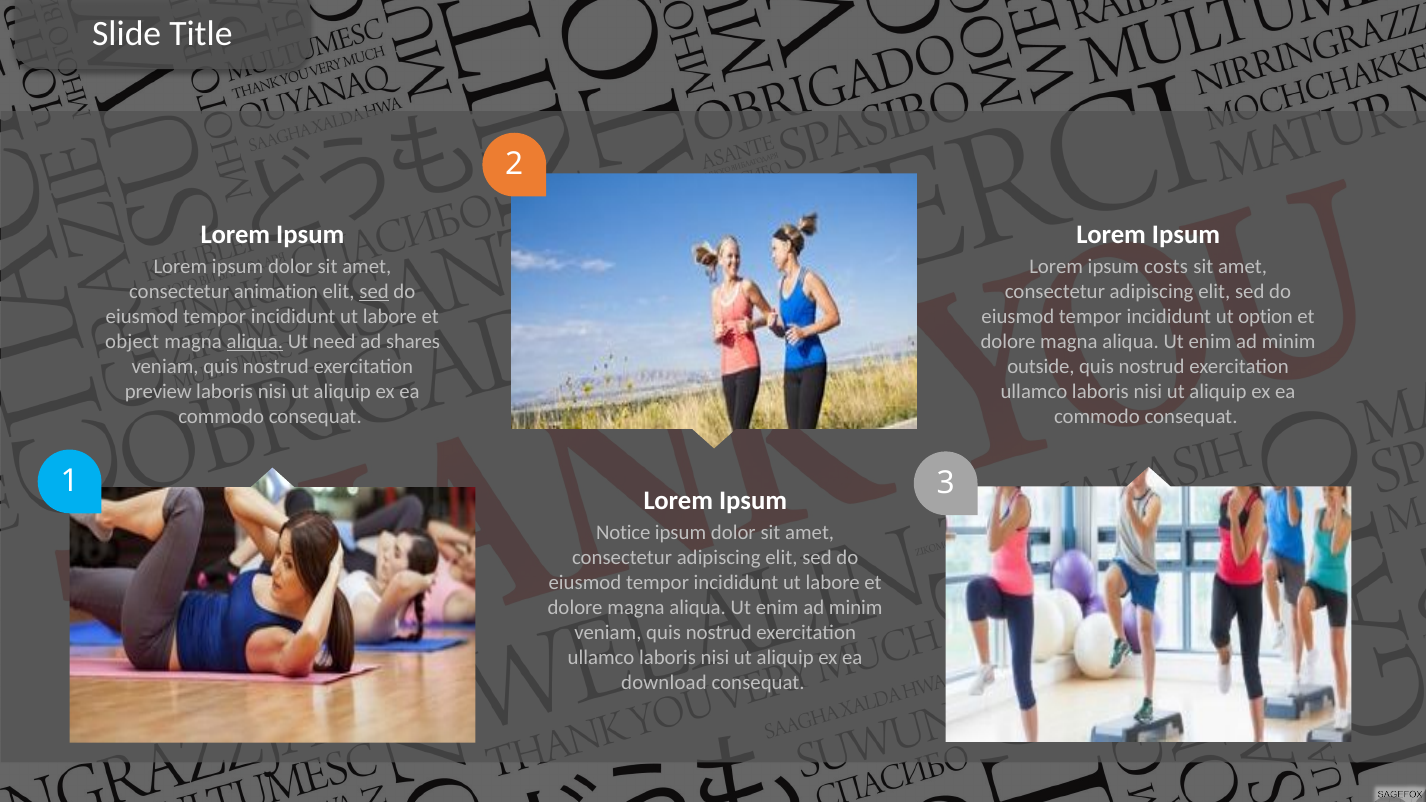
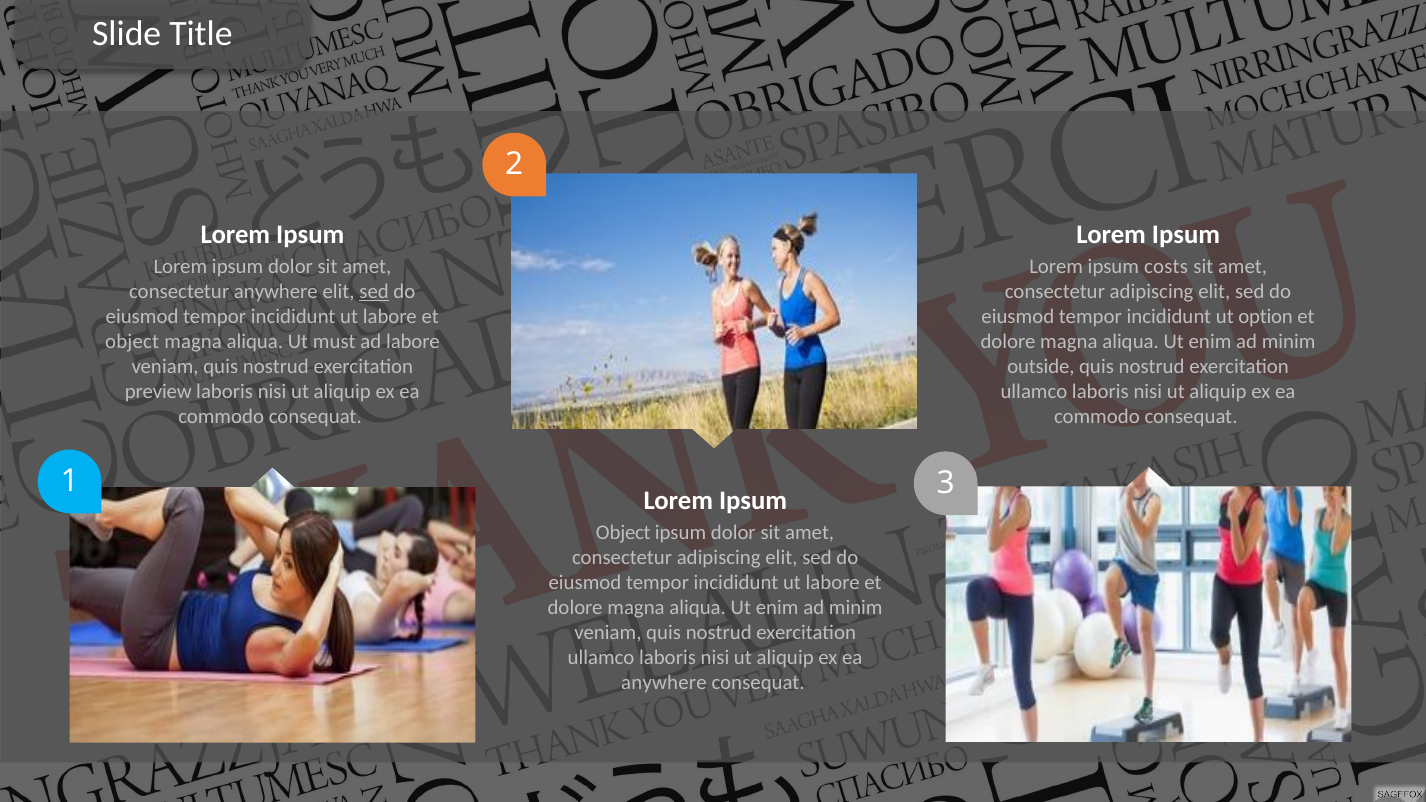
consectetur animation: animation -> anywhere
aliqua at (255, 342) underline: present -> none
need: need -> must
ad shares: shares -> labore
Notice at (623, 533): Notice -> Object
download at (664, 683): download -> anywhere
